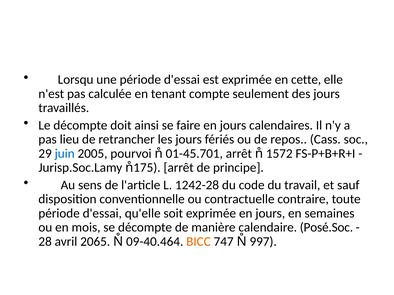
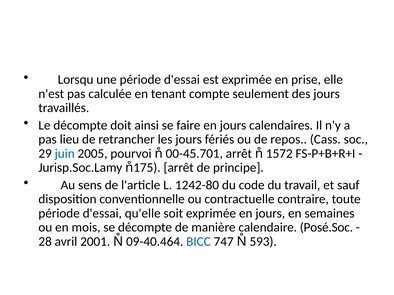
cette: cette -> prise
01-45.701: 01-45.701 -> 00-45.701
1242-28: 1242-28 -> 1242-80
2065: 2065 -> 2001
BICC colour: orange -> blue
997: 997 -> 593
